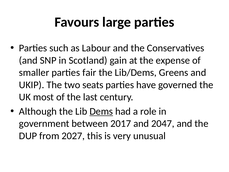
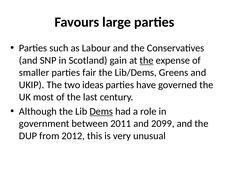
the at (147, 60) underline: none -> present
seats: seats -> ideas
2017: 2017 -> 2011
2047: 2047 -> 2099
2027: 2027 -> 2012
